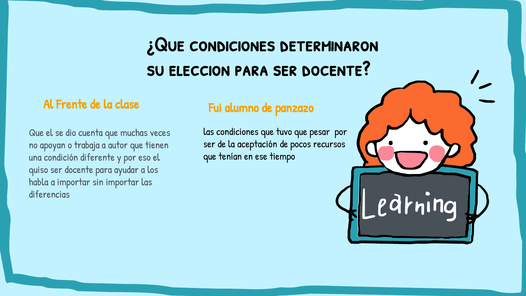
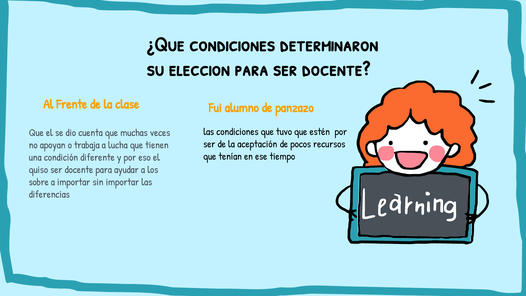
pesar: pesar -> estén
autor: autor -> lucha
habla: habla -> sobre
